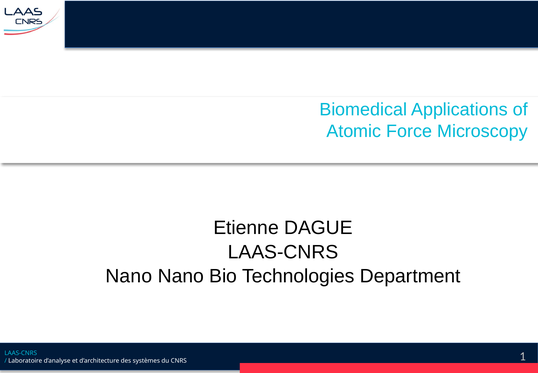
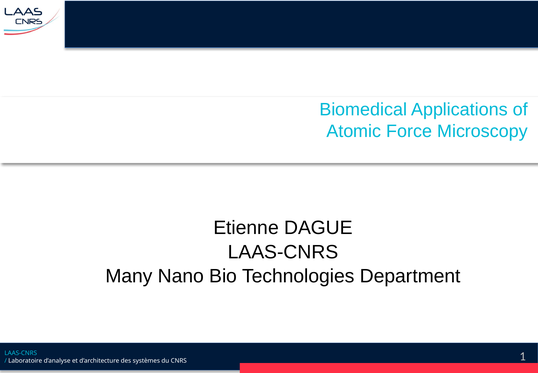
Nano at (129, 276): Nano -> Many
